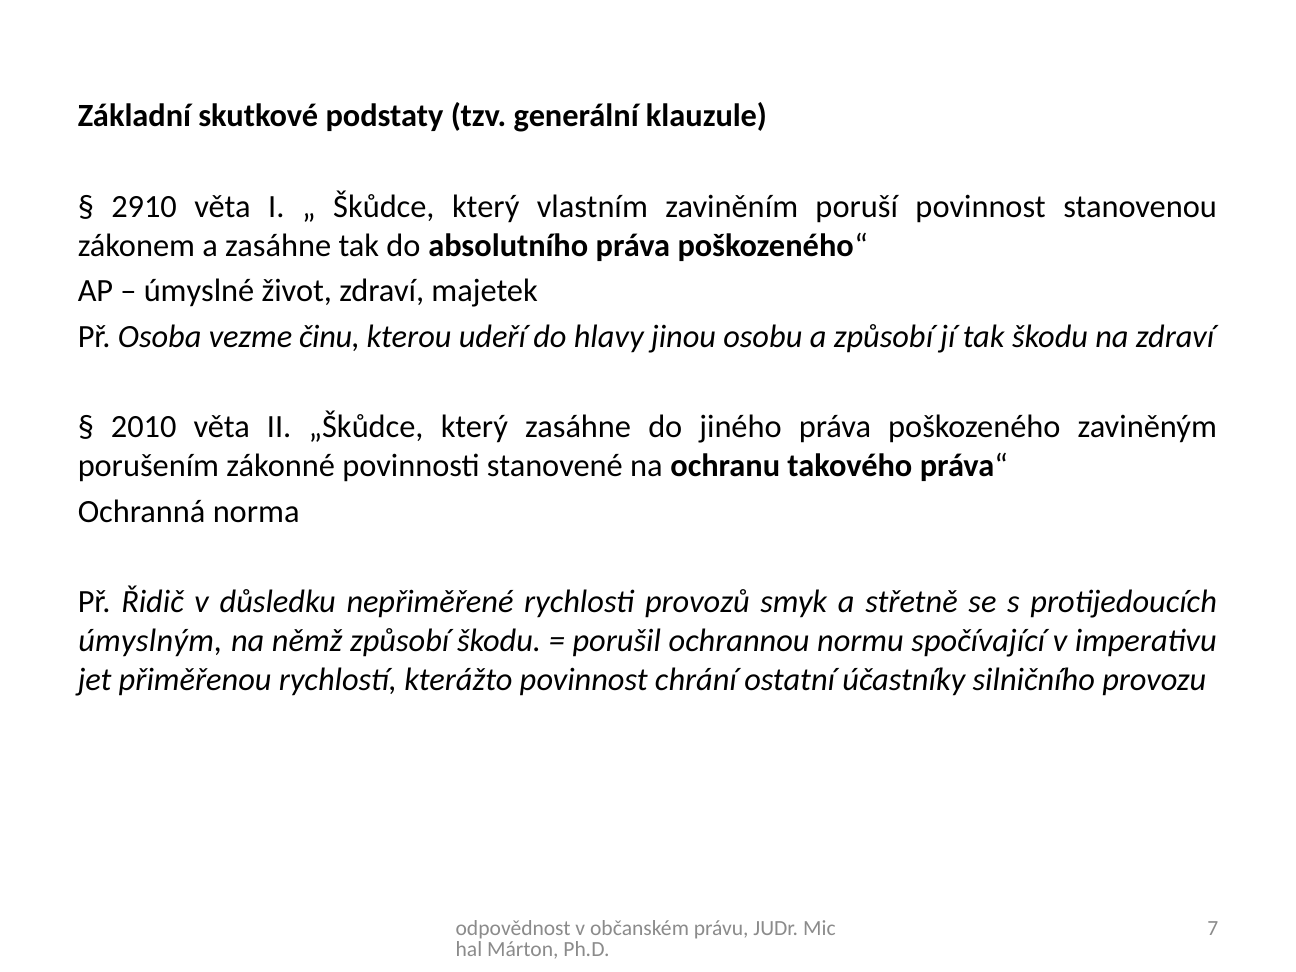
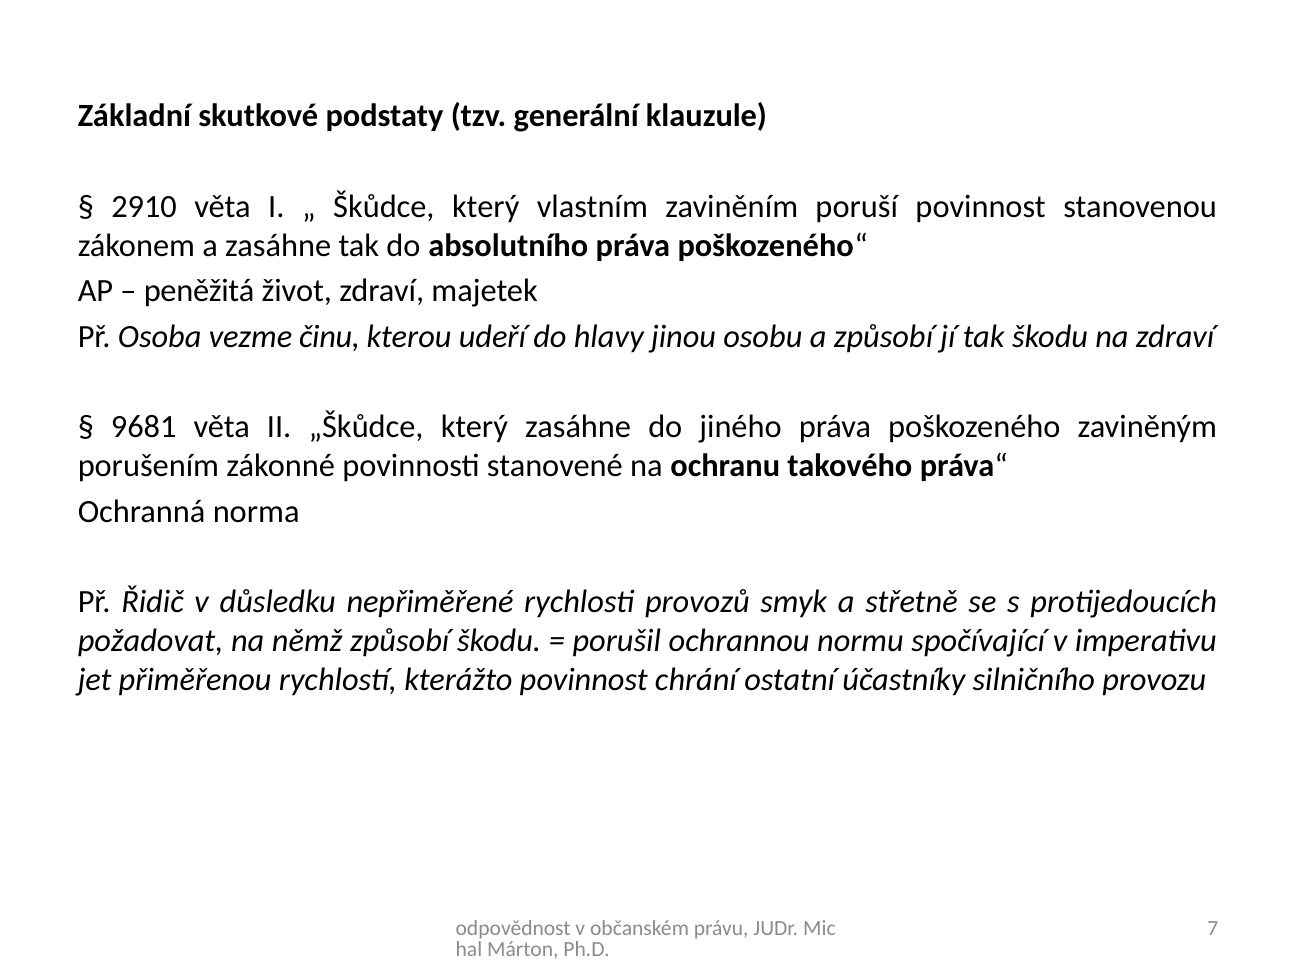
úmyslné: úmyslné -> peněžitá
2010: 2010 -> 9681
úmyslným: úmyslným -> požadovat
